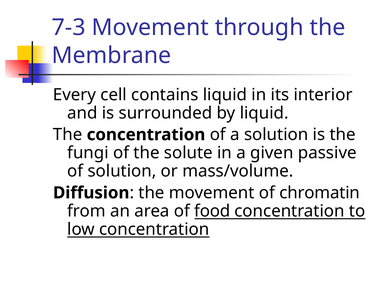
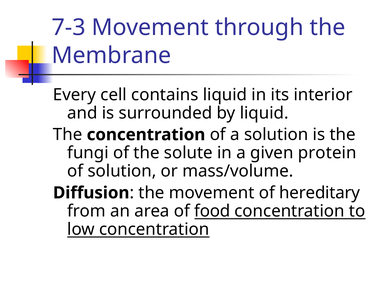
passive: passive -> protein
chromatin: chromatin -> hereditary
